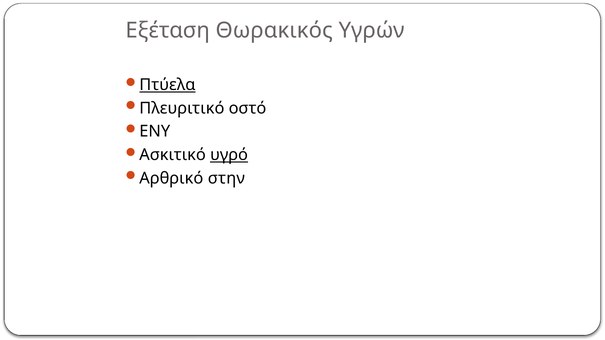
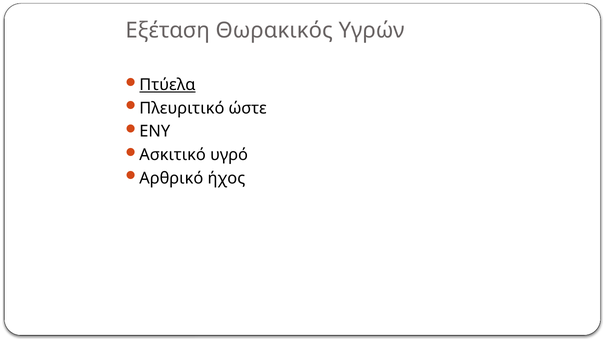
οστό: οστό -> ώστε
υγρό underline: present -> none
στην: στην -> ήχος
